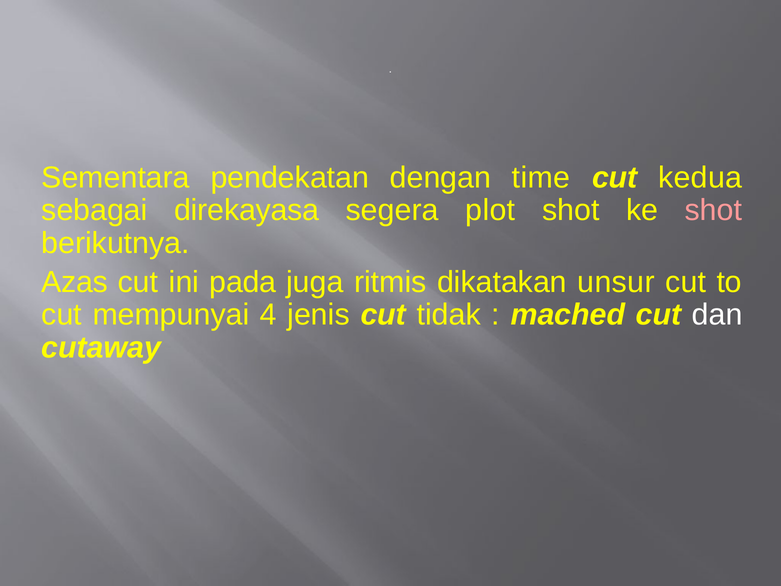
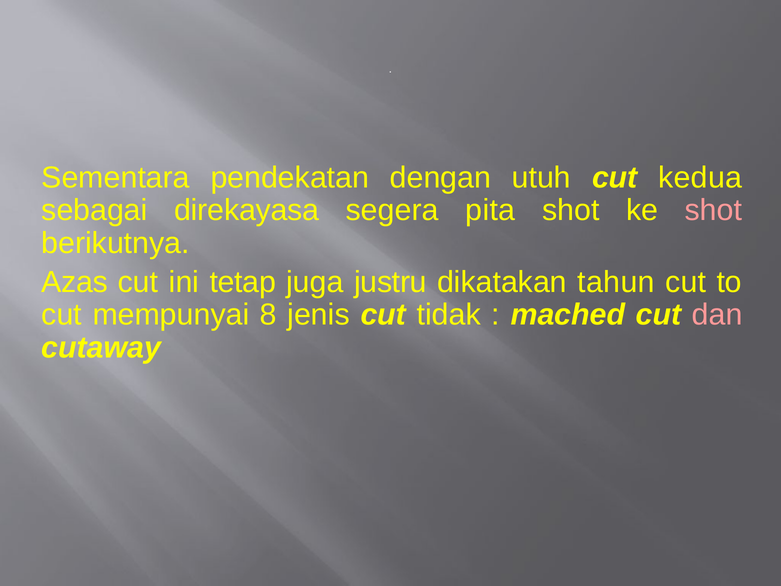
time: time -> utuh
plot: plot -> pita
pada: pada -> tetap
ritmis: ritmis -> justru
unsur: unsur -> tahun
4: 4 -> 8
dan colour: white -> pink
